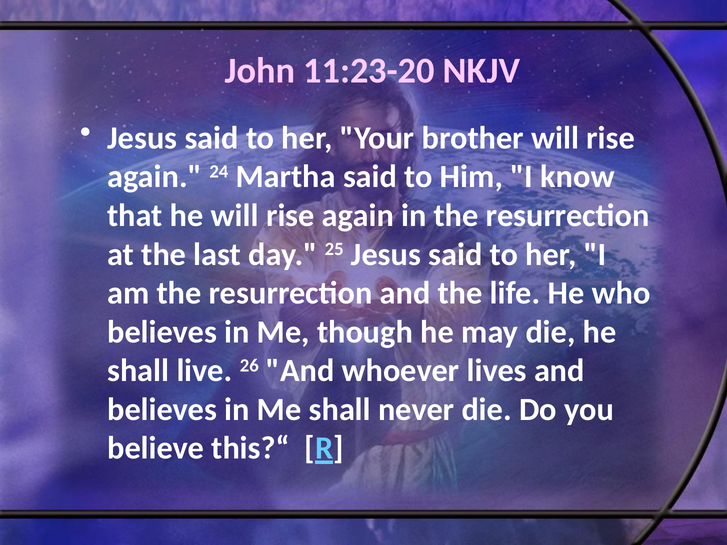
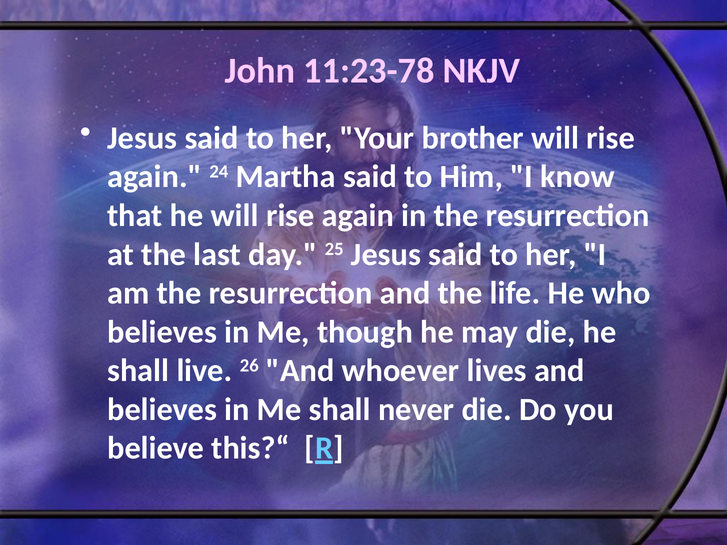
11:23-20: 11:23-20 -> 11:23-78
